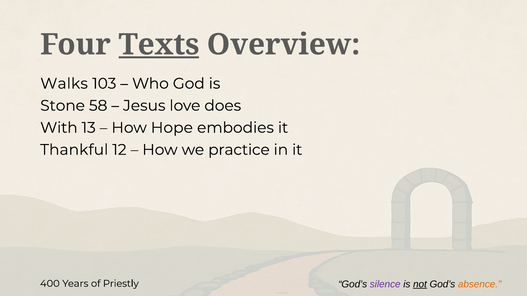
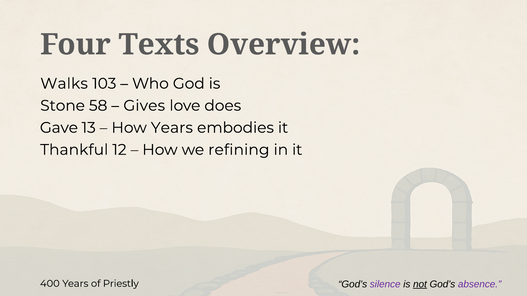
Texts underline: present -> none
Jesus: Jesus -> Gives
With: With -> Gave
How Hope: Hope -> Years
practice: practice -> refining
absence colour: orange -> purple
